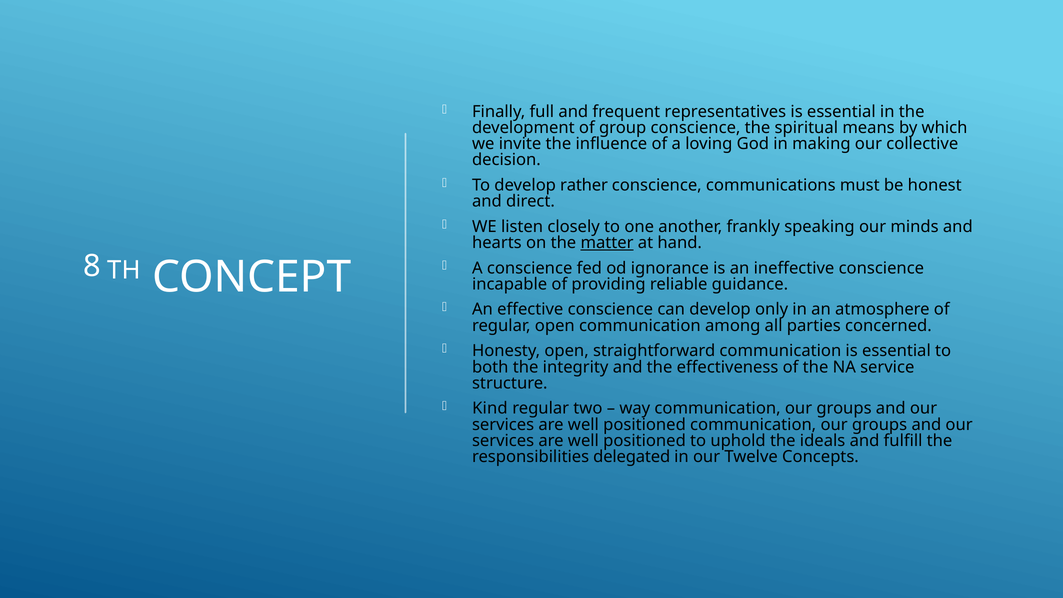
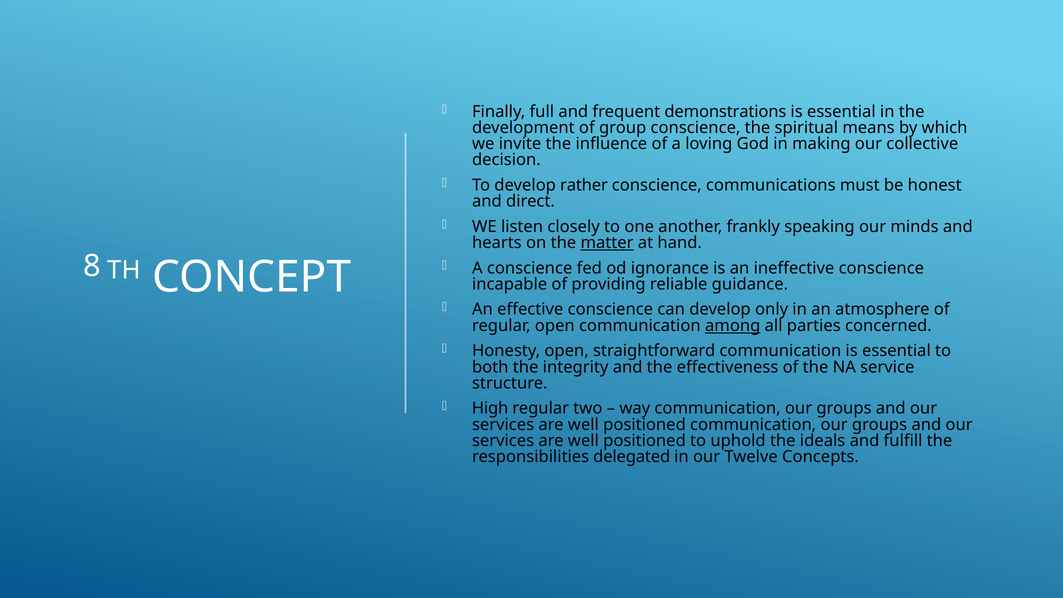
representatives: representatives -> demonstrations
among underline: none -> present
Kind: Kind -> High
